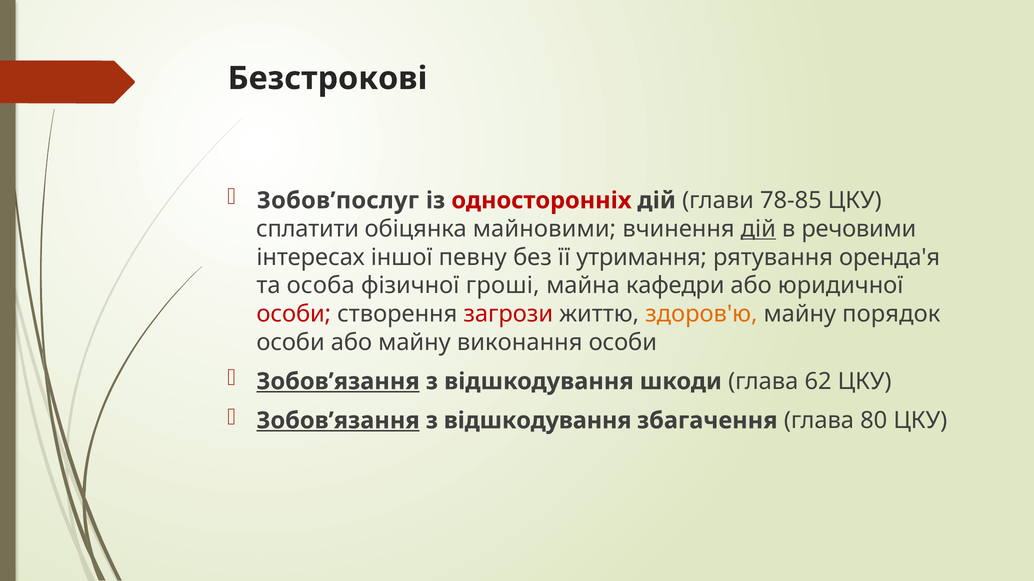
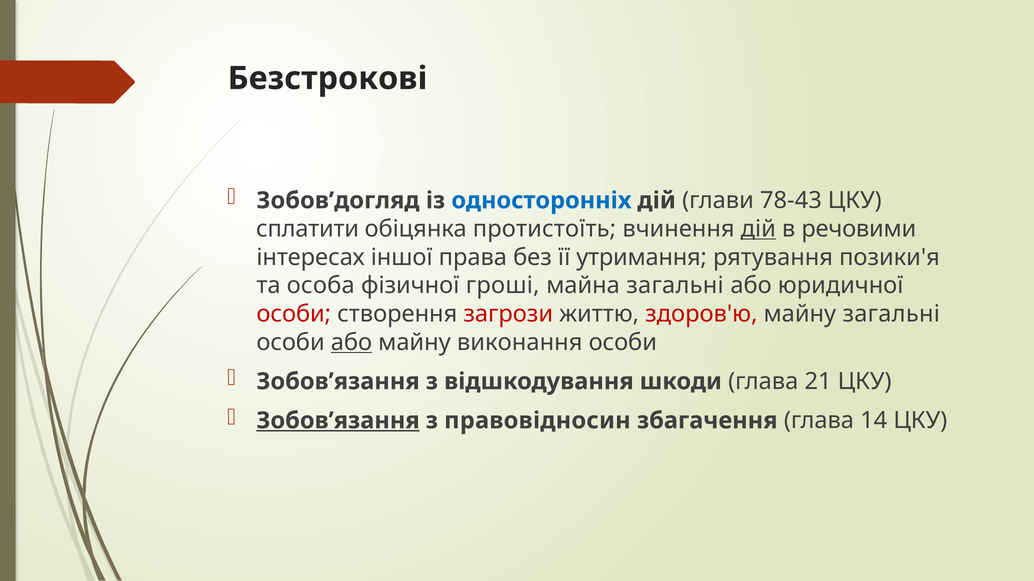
Зобов’послуг: Зобов’послуг -> Зобов’догляд
односторонніх colour: red -> blue
78-85: 78-85 -> 78-43
майновими: майновими -> протистоїть
певну: певну -> права
оренда'я: оренда'я -> позики'я
майна кафедри: кафедри -> загальні
здоров'ю colour: orange -> red
майну порядок: порядок -> загальні
або at (352, 343) underline: none -> present
Зобов’язання at (338, 382) underline: present -> none
62: 62 -> 21
відшкодування at (538, 421): відшкодування -> правовідносин
80: 80 -> 14
